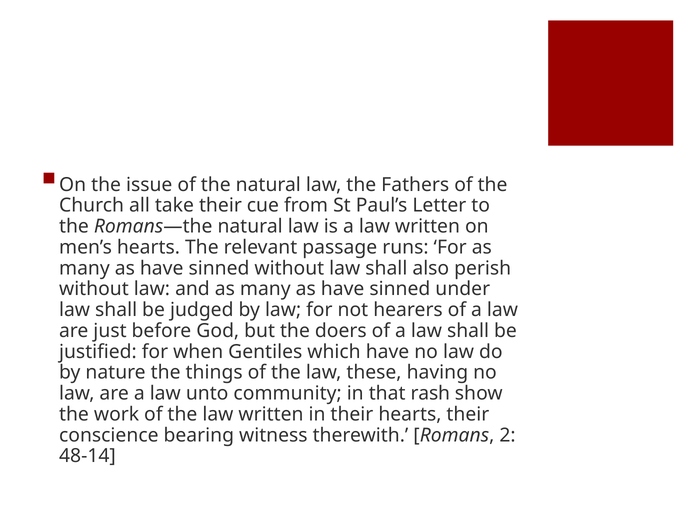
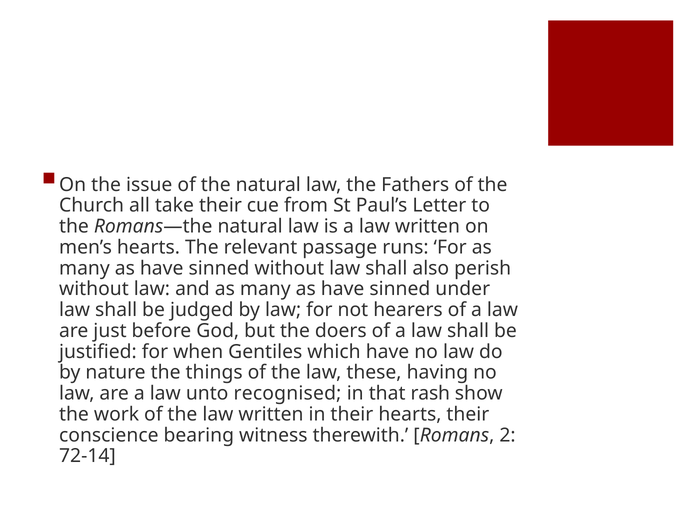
community: community -> recognised
48-14: 48-14 -> 72-14
